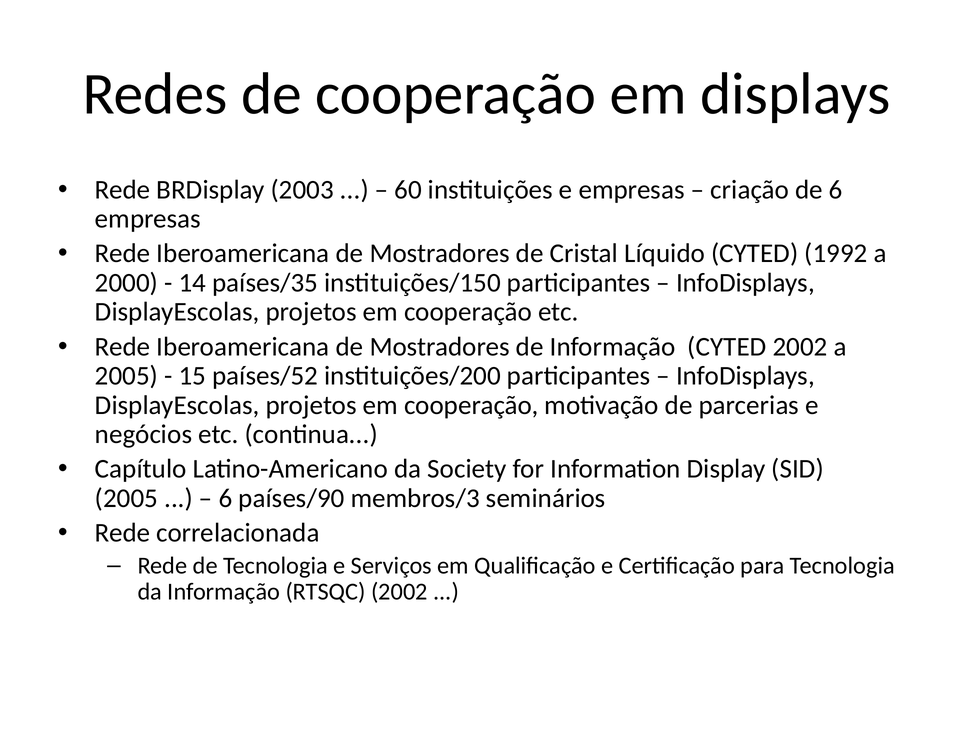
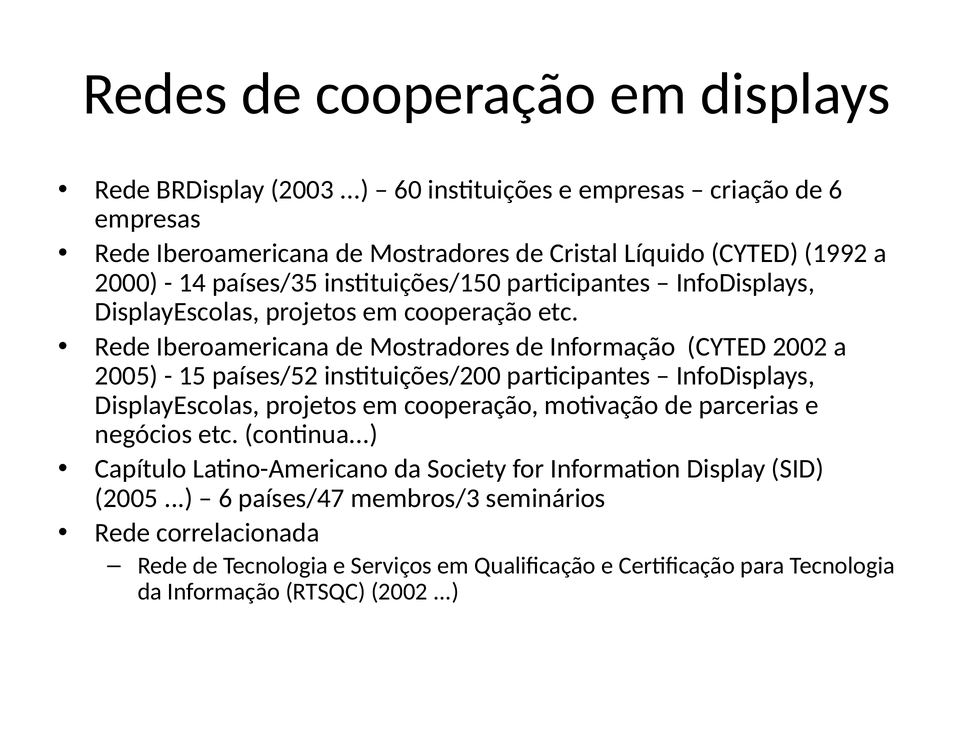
países/90: países/90 -> países/47
